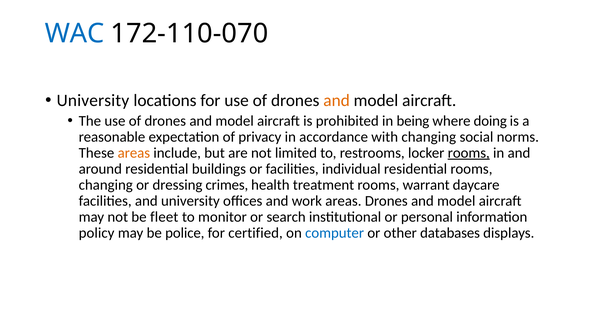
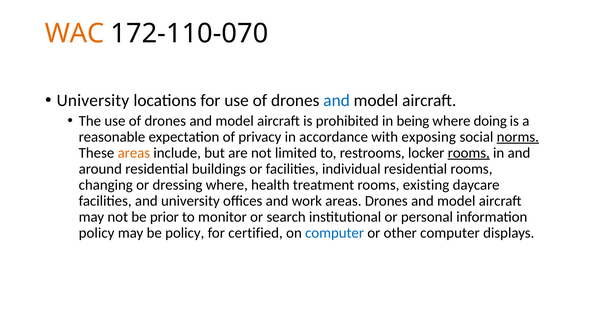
WAC colour: blue -> orange
and at (337, 100) colour: orange -> blue
with changing: changing -> exposing
norms underline: none -> present
dressing crimes: crimes -> where
warrant: warrant -> existing
fleet: fleet -> prior
be police: police -> policy
other databases: databases -> computer
